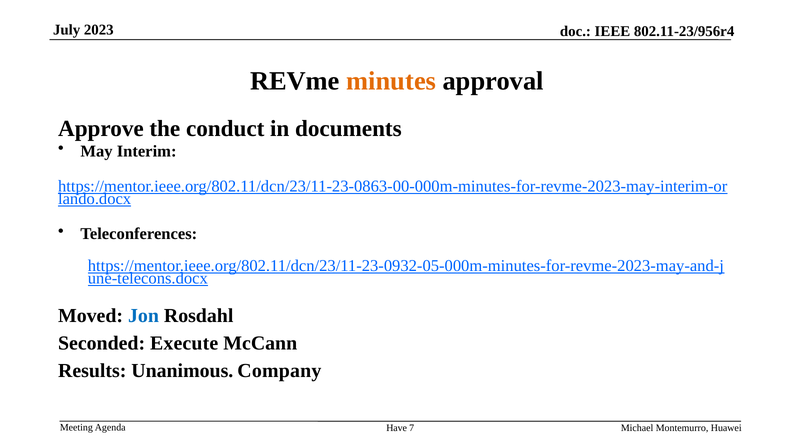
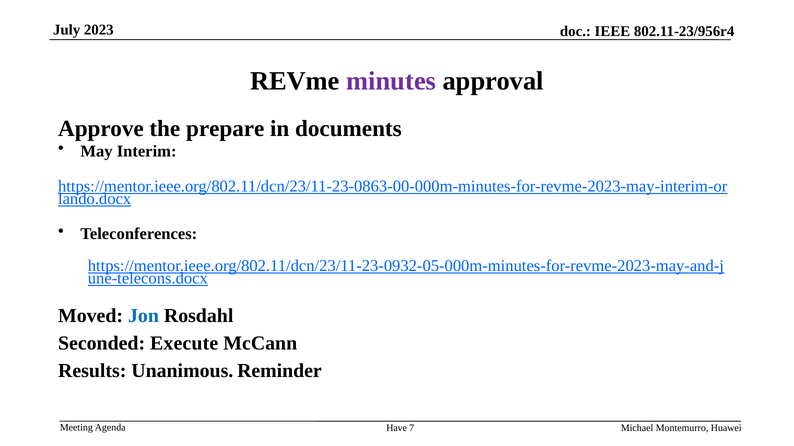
minutes colour: orange -> purple
conduct: conduct -> prepare
Company: Company -> Reminder
